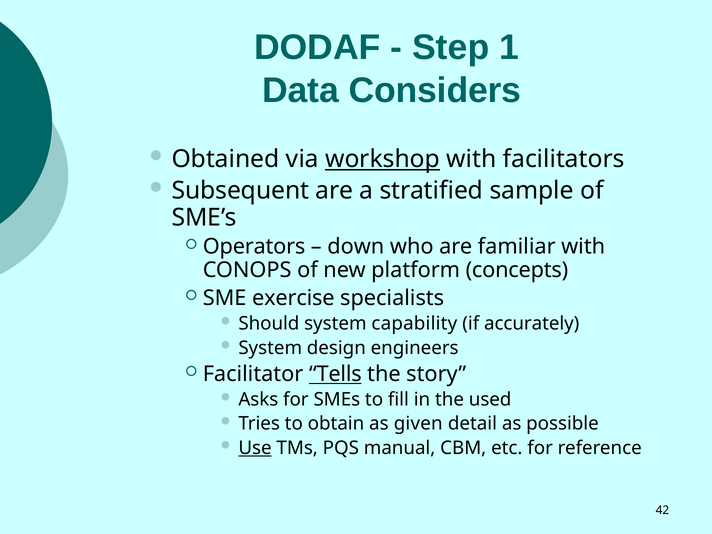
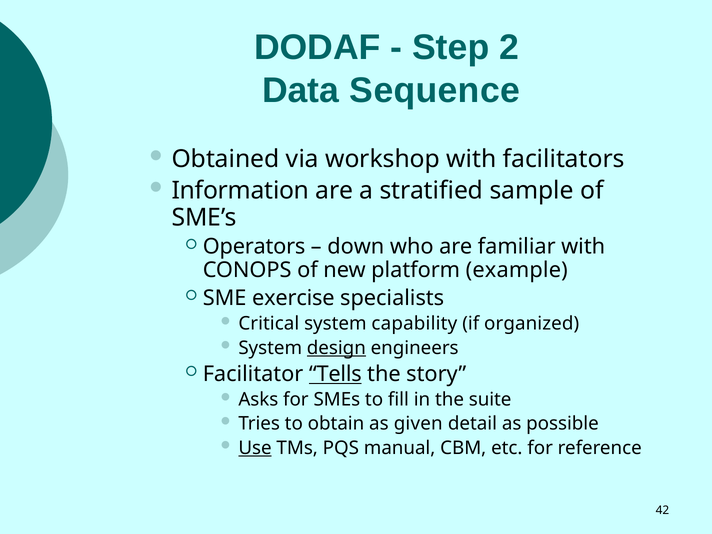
1: 1 -> 2
Considers: Considers -> Sequence
workshop underline: present -> none
Subsequent: Subsequent -> Information
concepts: concepts -> example
Should: Should -> Critical
accurately: accurately -> organized
design underline: none -> present
used: used -> suite
